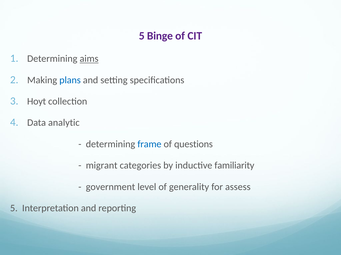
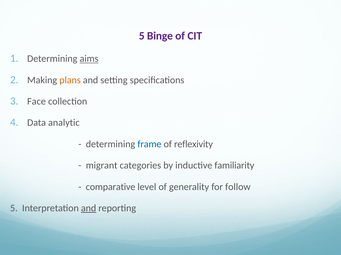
plans colour: blue -> orange
Hoyt: Hoyt -> Face
questions: questions -> reflexivity
government: government -> comparative
assess: assess -> follow
and at (89, 209) underline: none -> present
